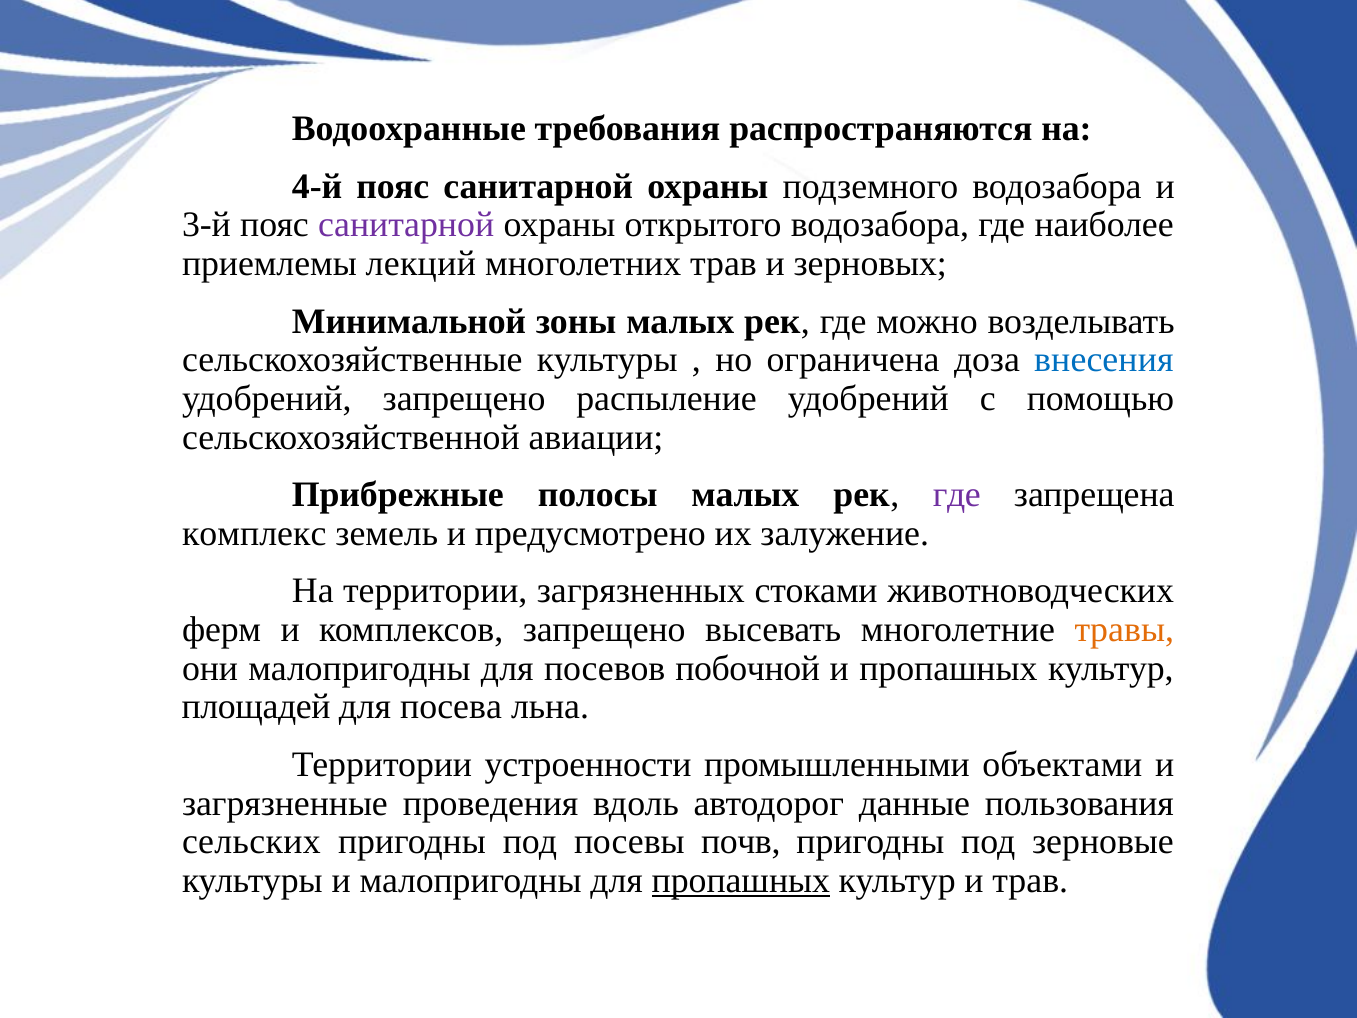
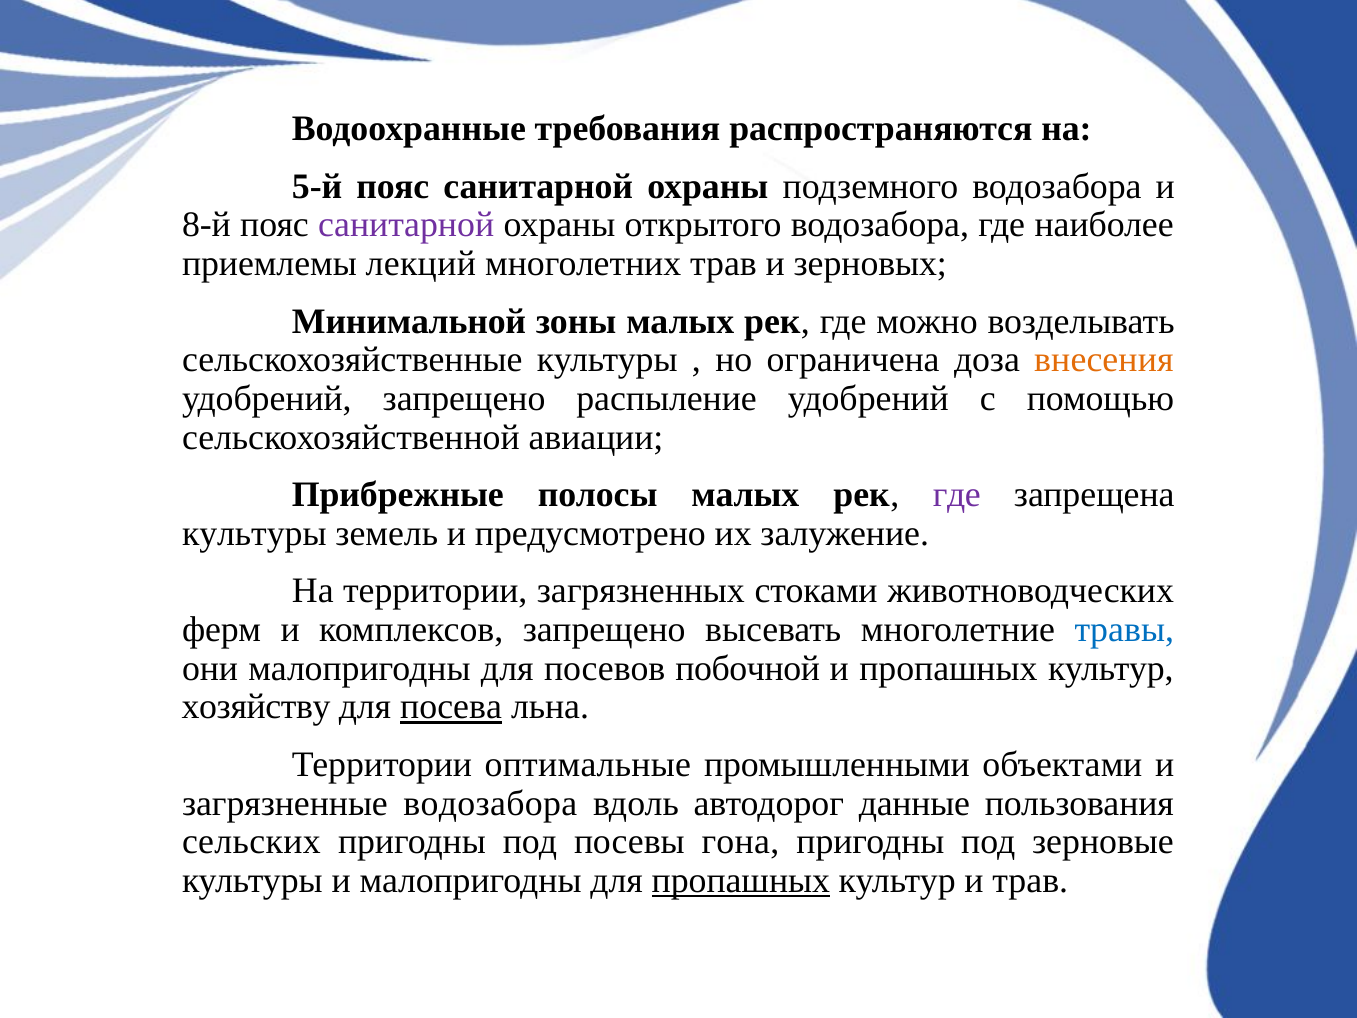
4-й: 4-й -> 5-й
3-й: 3-й -> 8-й
внесения colour: blue -> orange
комплекс at (254, 533): комплекс -> культуры
травы colour: orange -> blue
площадей: площадей -> хозяйству
посева underline: none -> present
устроенности: устроенности -> оптимальные
загрязненные проведения: проведения -> водозабора
почв: почв -> гона
